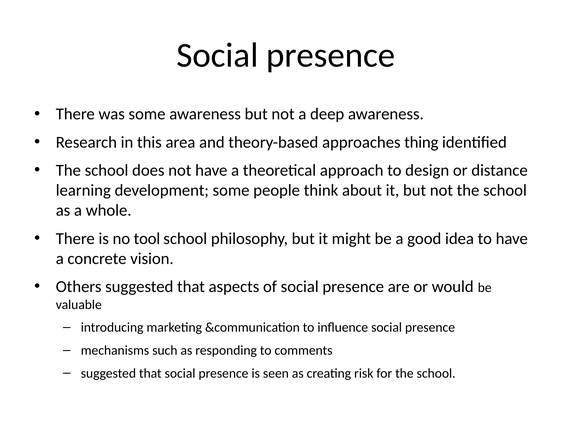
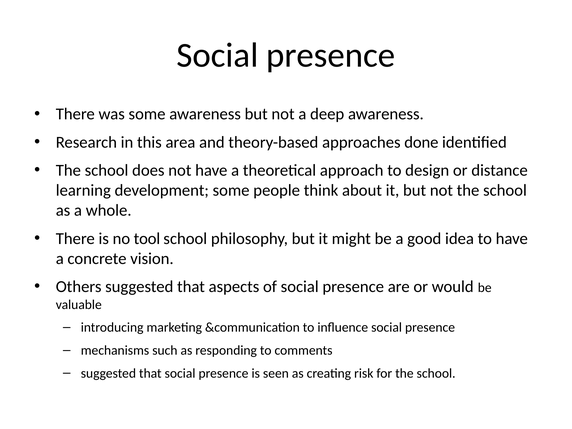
thing: thing -> done
